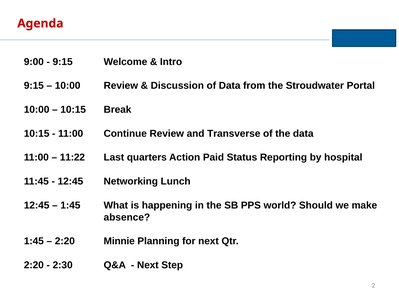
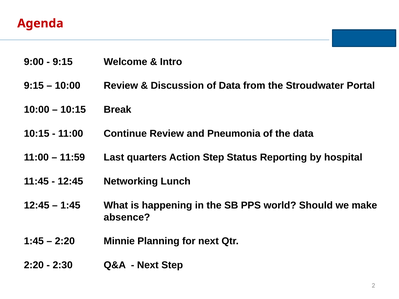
Transverse: Transverse -> Pneumonia
11:22: 11:22 -> 11:59
Action Paid: Paid -> Step
